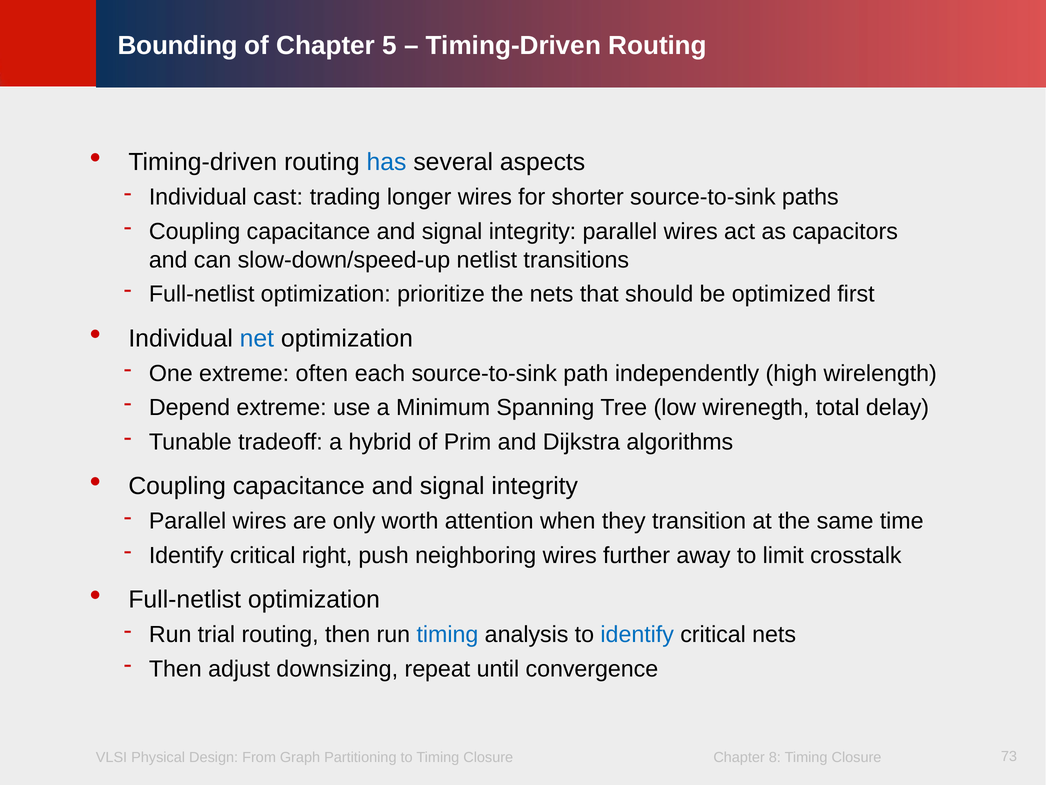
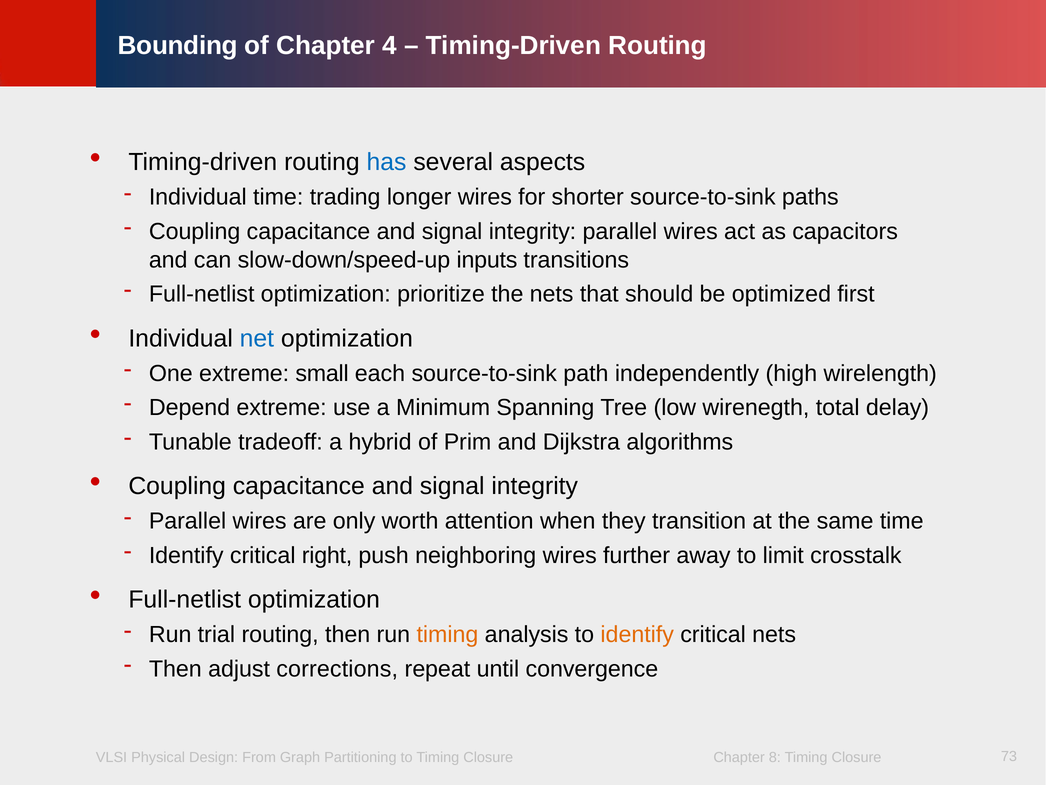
5: 5 -> 4
Individual cast: cast -> time
netlist: netlist -> inputs
often: often -> small
timing at (447, 634) colour: blue -> orange
identify at (637, 634) colour: blue -> orange
downsizing: downsizing -> corrections
